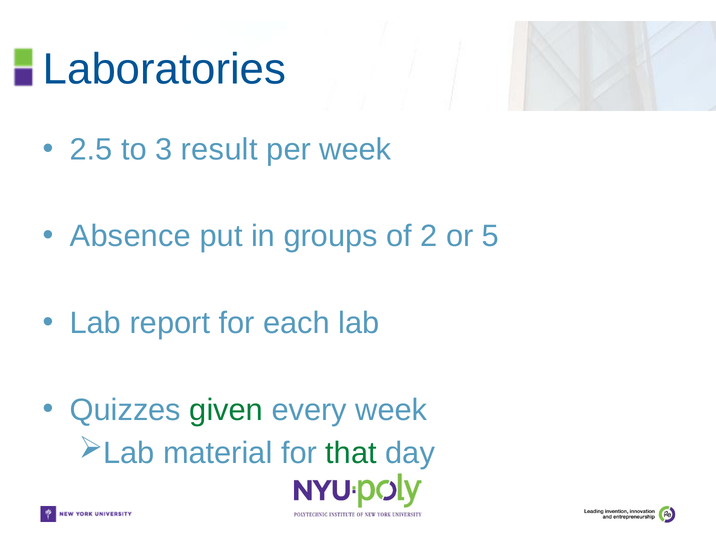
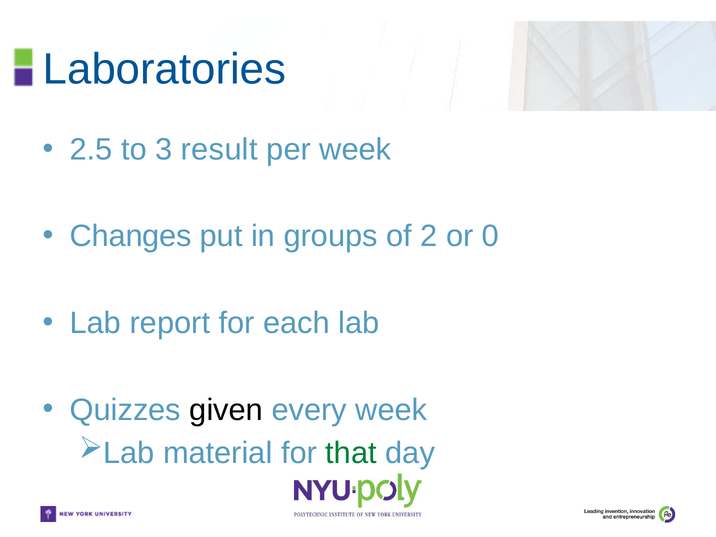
Absence: Absence -> Changes
5: 5 -> 0
given colour: green -> black
